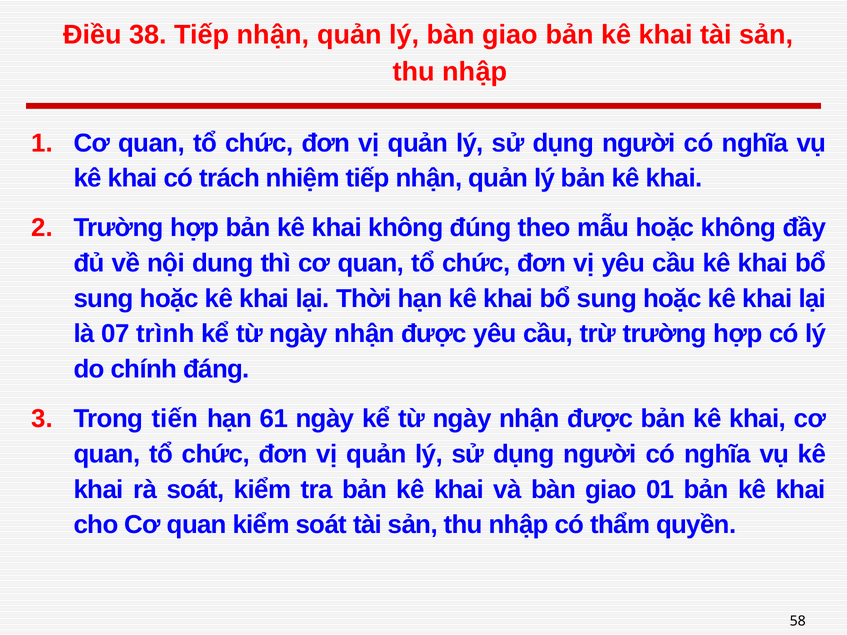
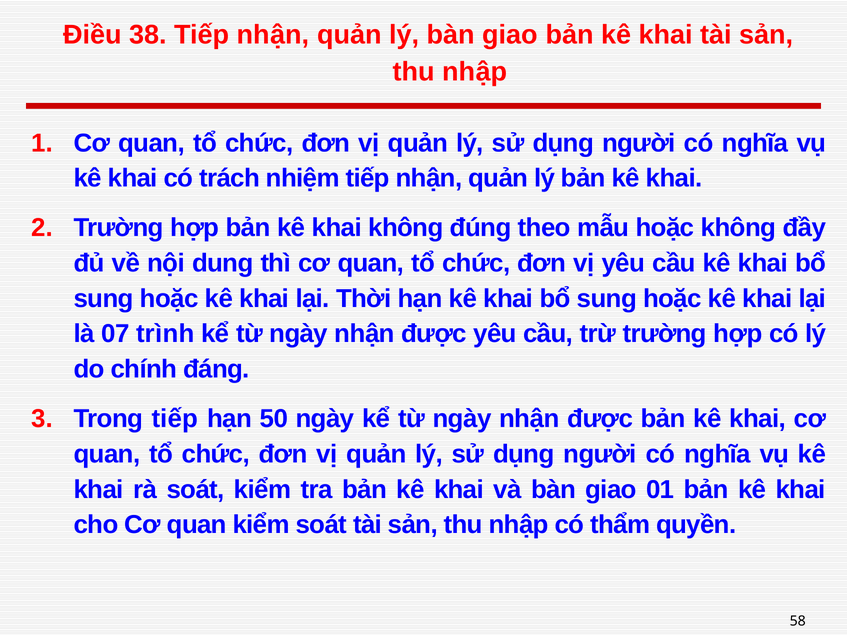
Trong tiến: tiến -> tiếp
61: 61 -> 50
